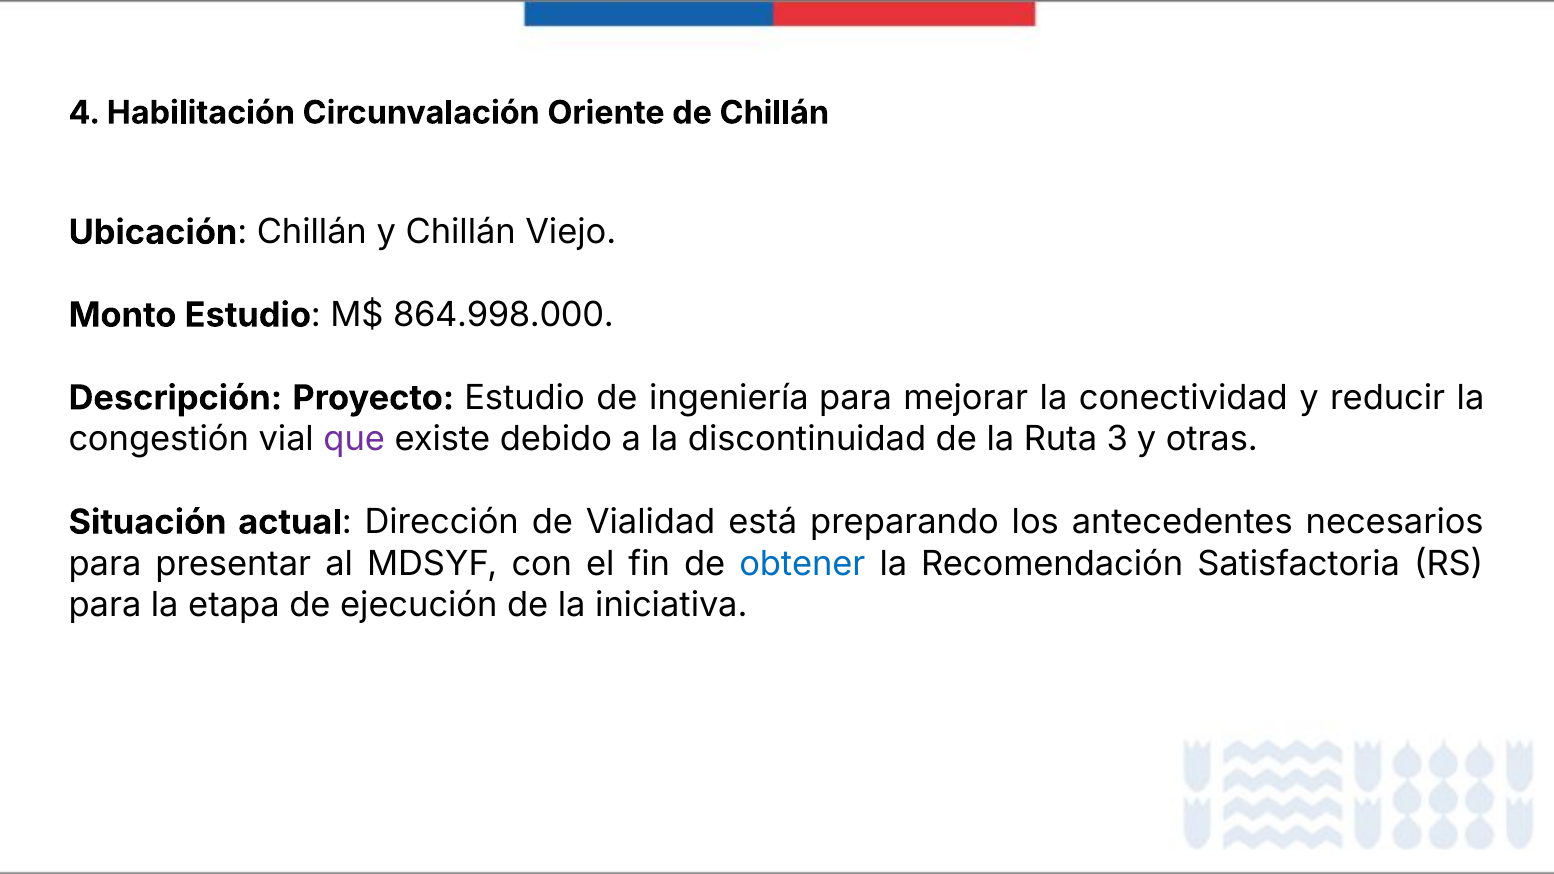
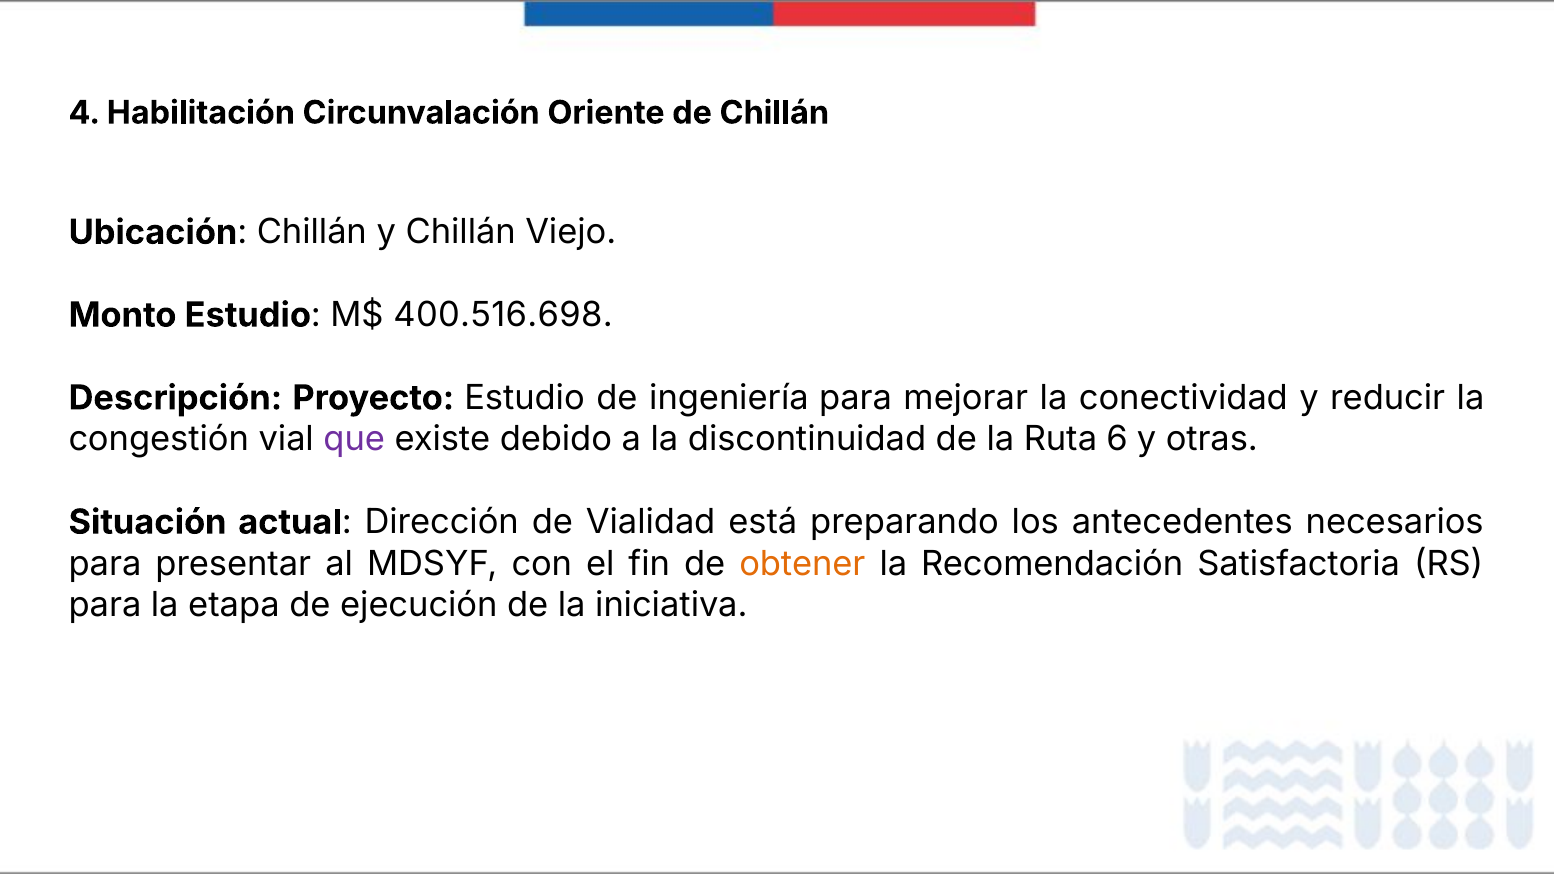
864.998.000: 864.998.000 -> 400.516.698
3: 3 -> 6
obtener colour: blue -> orange
